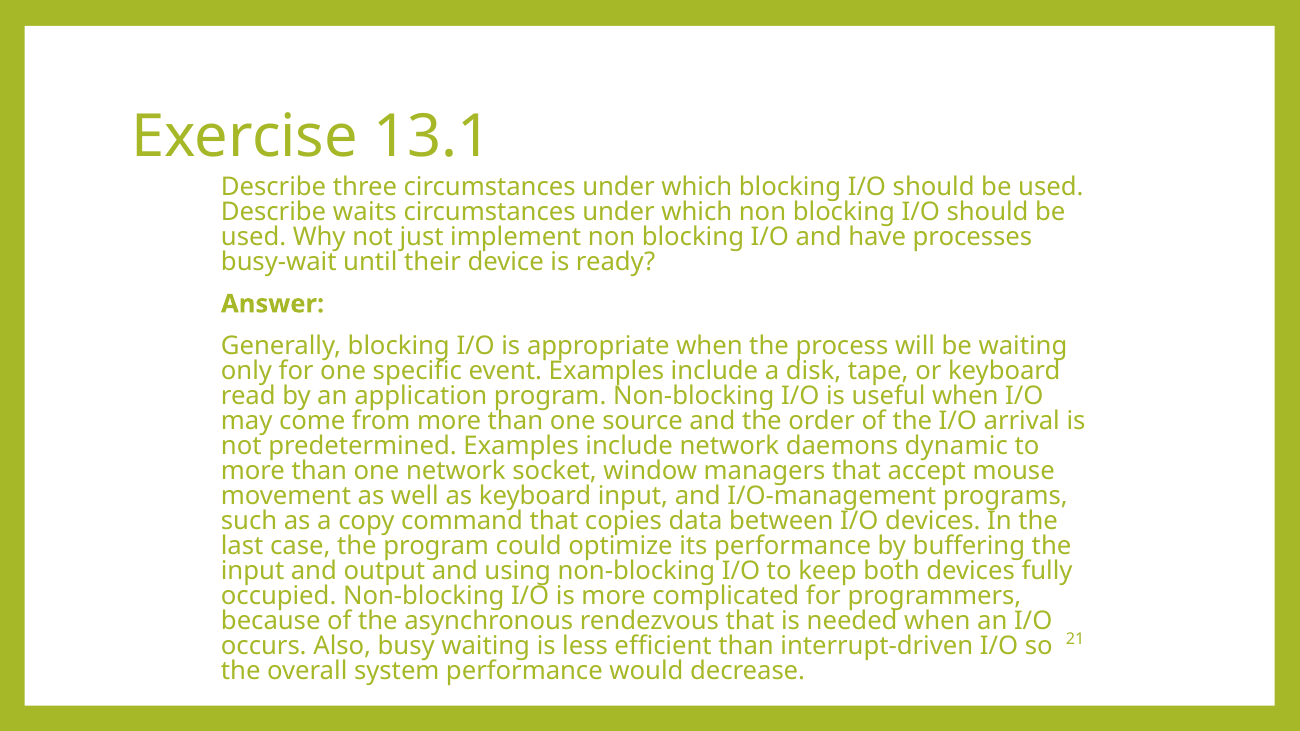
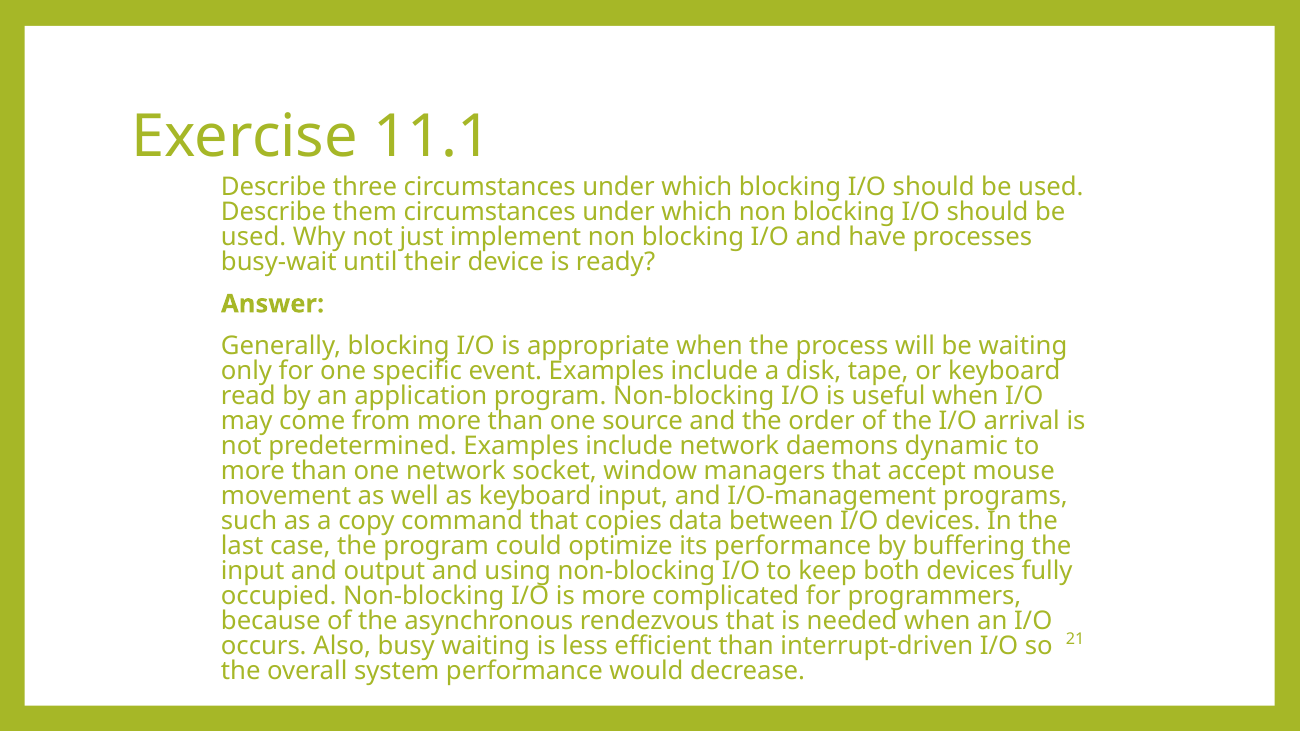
13.1: 13.1 -> 11.1
waits: waits -> them
